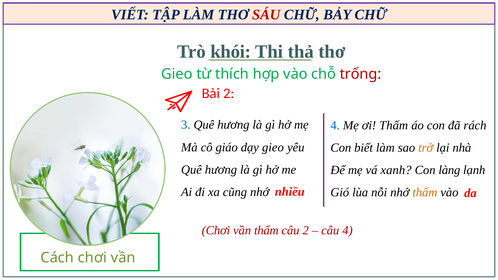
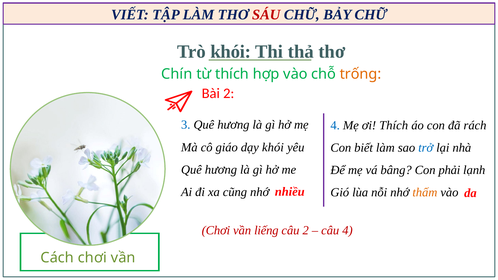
Gieo at (177, 74): Gieo -> Chín
trống colour: red -> orange
ơi Thấm: Thấm -> Thích
dạy gieo: gieo -> khói
trở colour: orange -> blue
xanh: xanh -> bâng
làng: làng -> phải
vần thấm: thấm -> liếng
